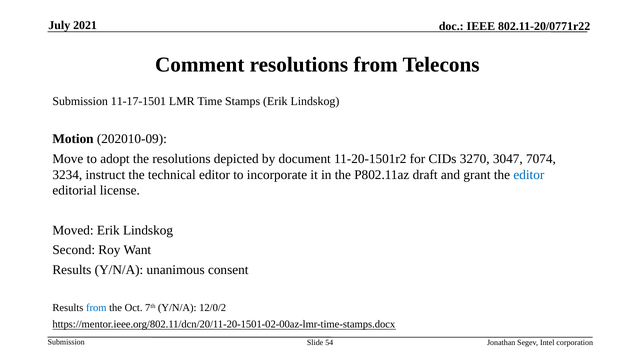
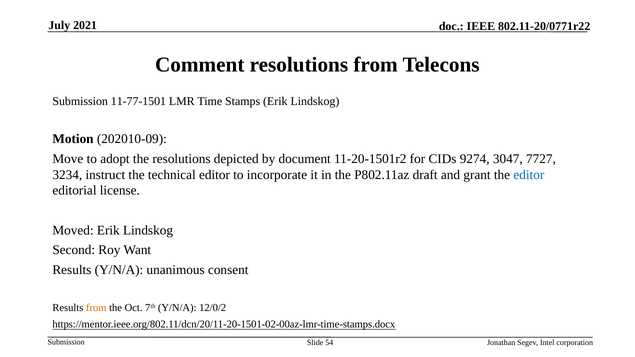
11-17-1501: 11-17-1501 -> 11-77-1501
3270: 3270 -> 9274
7074: 7074 -> 7727
from at (96, 308) colour: blue -> orange
